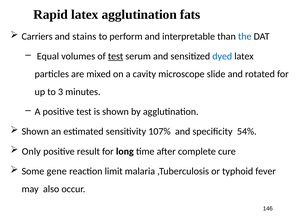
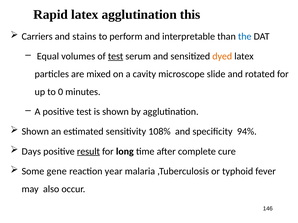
fats: fats -> this
dyed colour: blue -> orange
3: 3 -> 0
107%: 107% -> 108%
54%: 54% -> 94%
Only: Only -> Days
result underline: none -> present
limit: limit -> year
